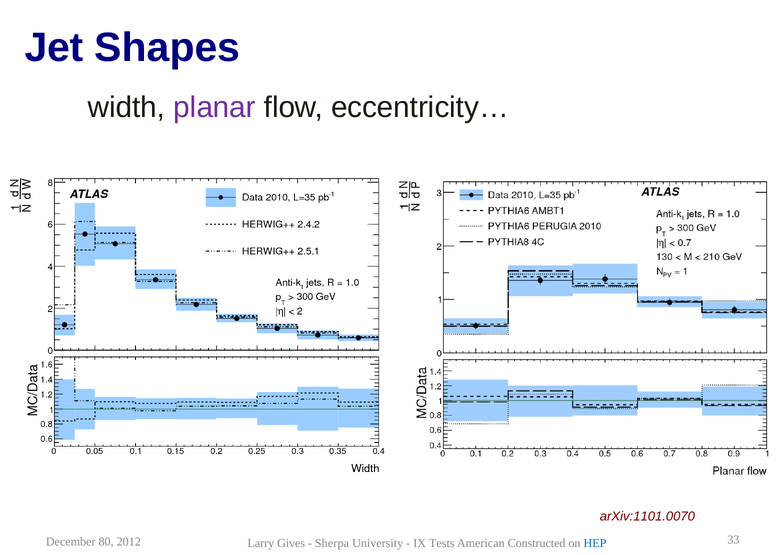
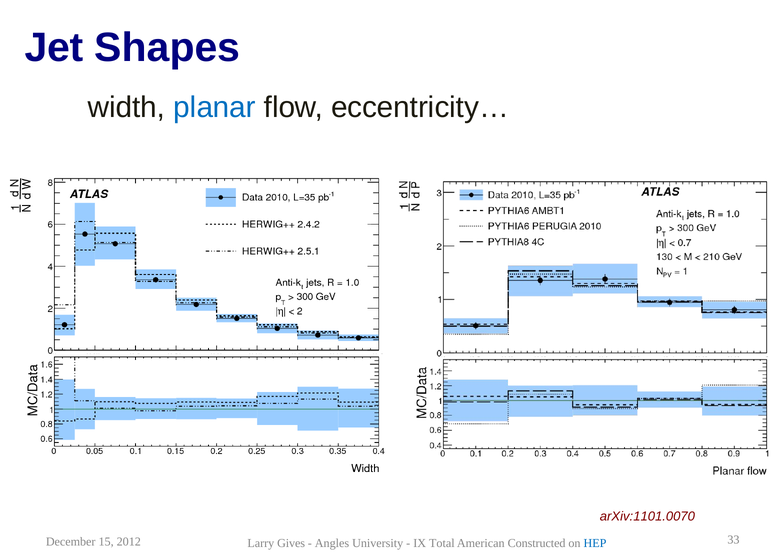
planar colour: purple -> blue
80: 80 -> 15
Sherpa: Sherpa -> Angles
Tests: Tests -> Total
